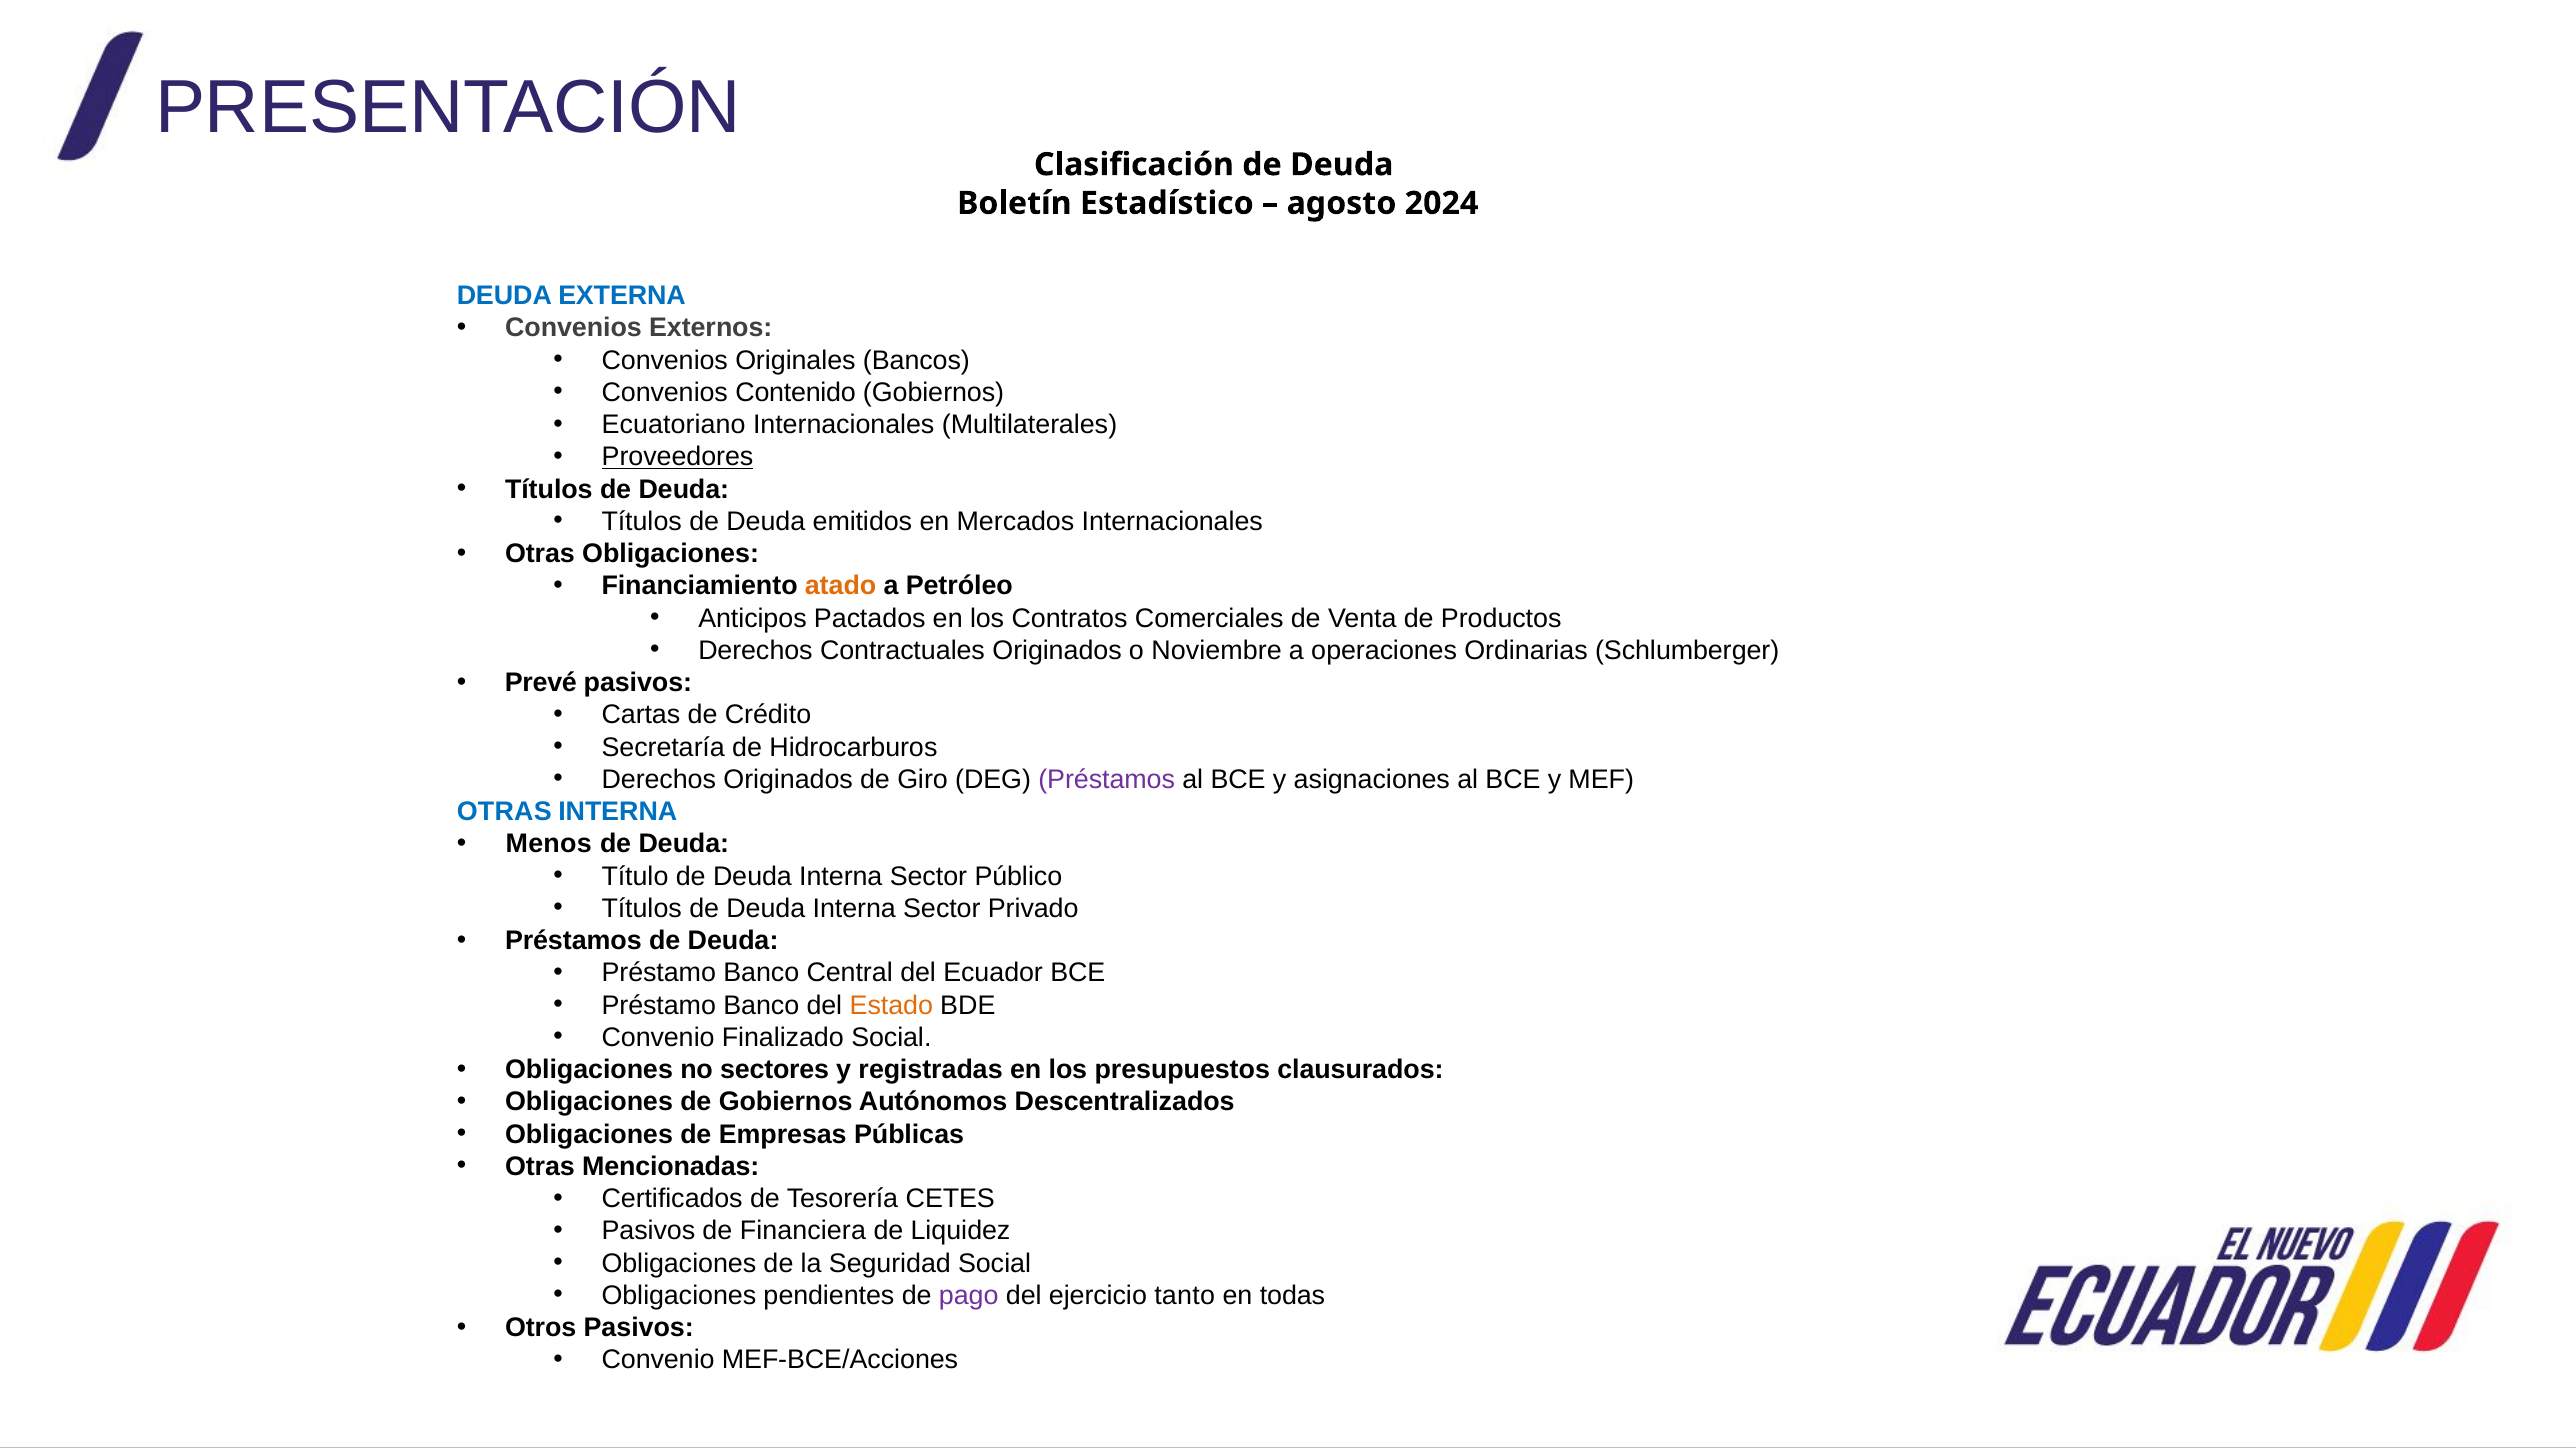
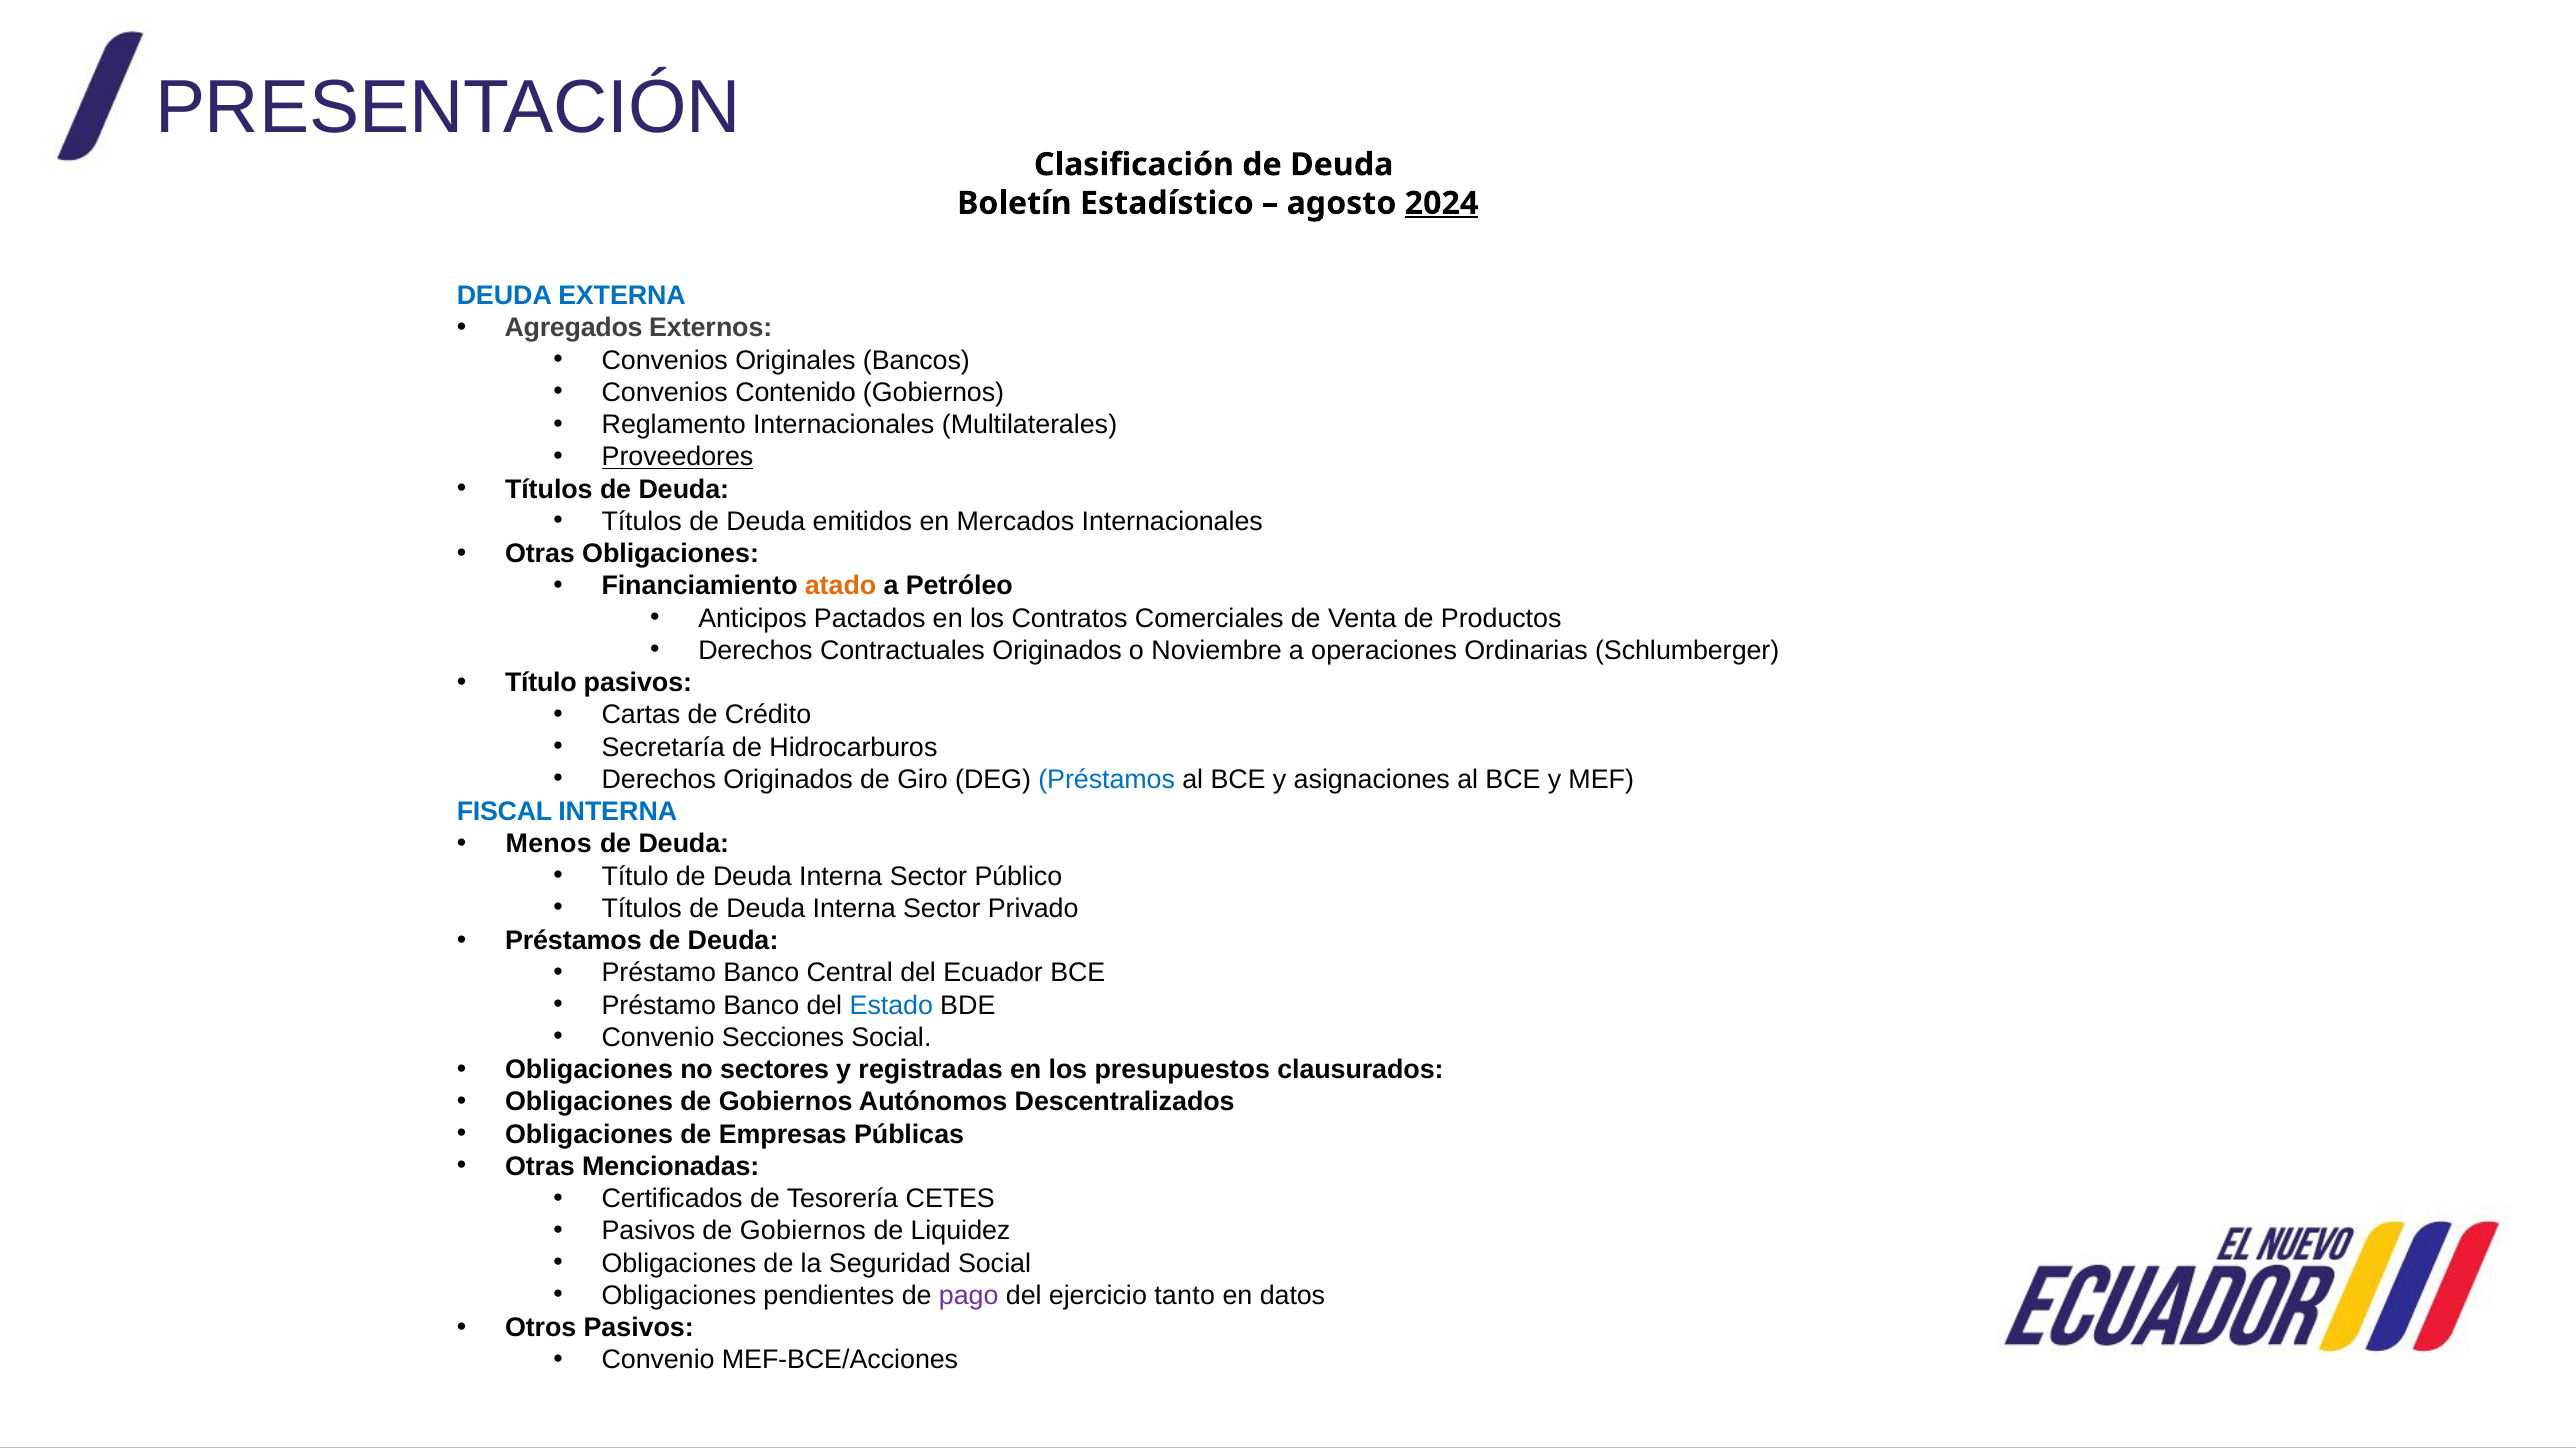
2024 underline: none -> present
Convenios at (573, 328): Convenios -> Agregados
Ecuatoriano: Ecuatoriano -> Reglamento
Prevé at (541, 683): Prevé -> Título
Préstamos at (1107, 780) colour: purple -> blue
OTRAS at (504, 812): OTRAS -> FISCAL
Estado colour: orange -> blue
Finalizado: Finalizado -> Secciones
Pasivos de Financiera: Financiera -> Gobiernos
todas: todas -> datos
